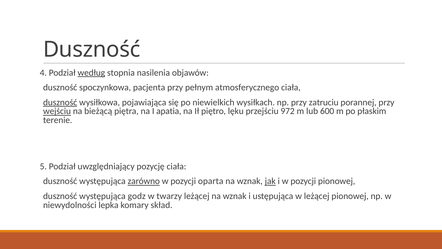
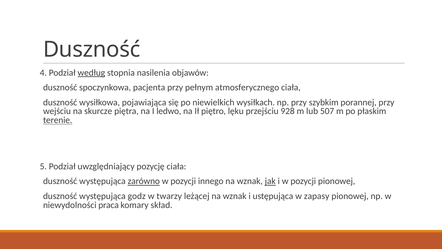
duszność at (60, 102) underline: present -> none
zatruciu: zatruciu -> szybkim
wejściu underline: present -> none
bieżącą: bieżącą -> skurcze
apatia: apatia -> ledwo
972: 972 -> 928
600: 600 -> 507
terenie underline: none -> present
oparta: oparta -> innego
w leżącej: leżącej -> zapasy
lepka: lepka -> praca
